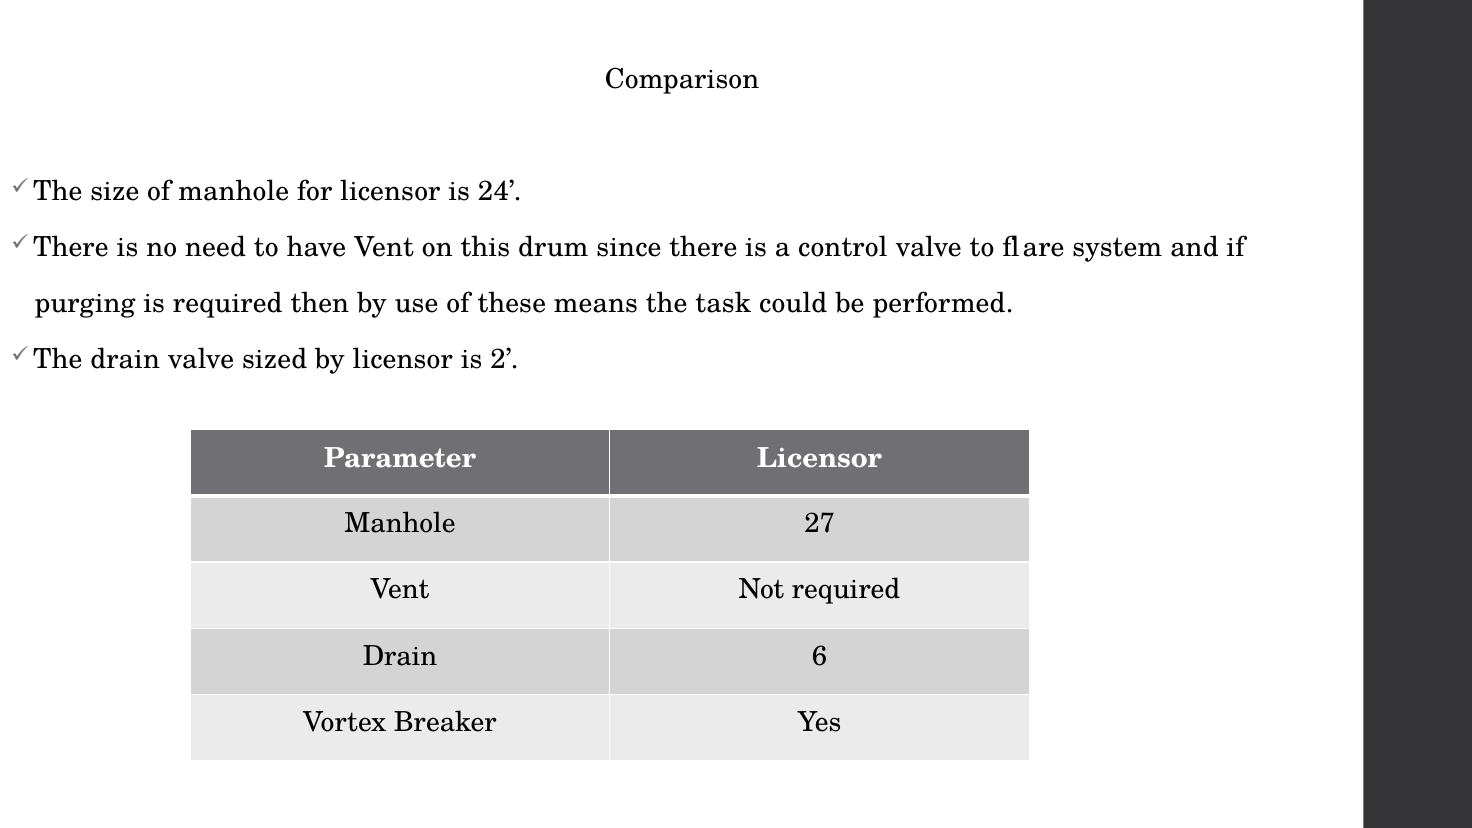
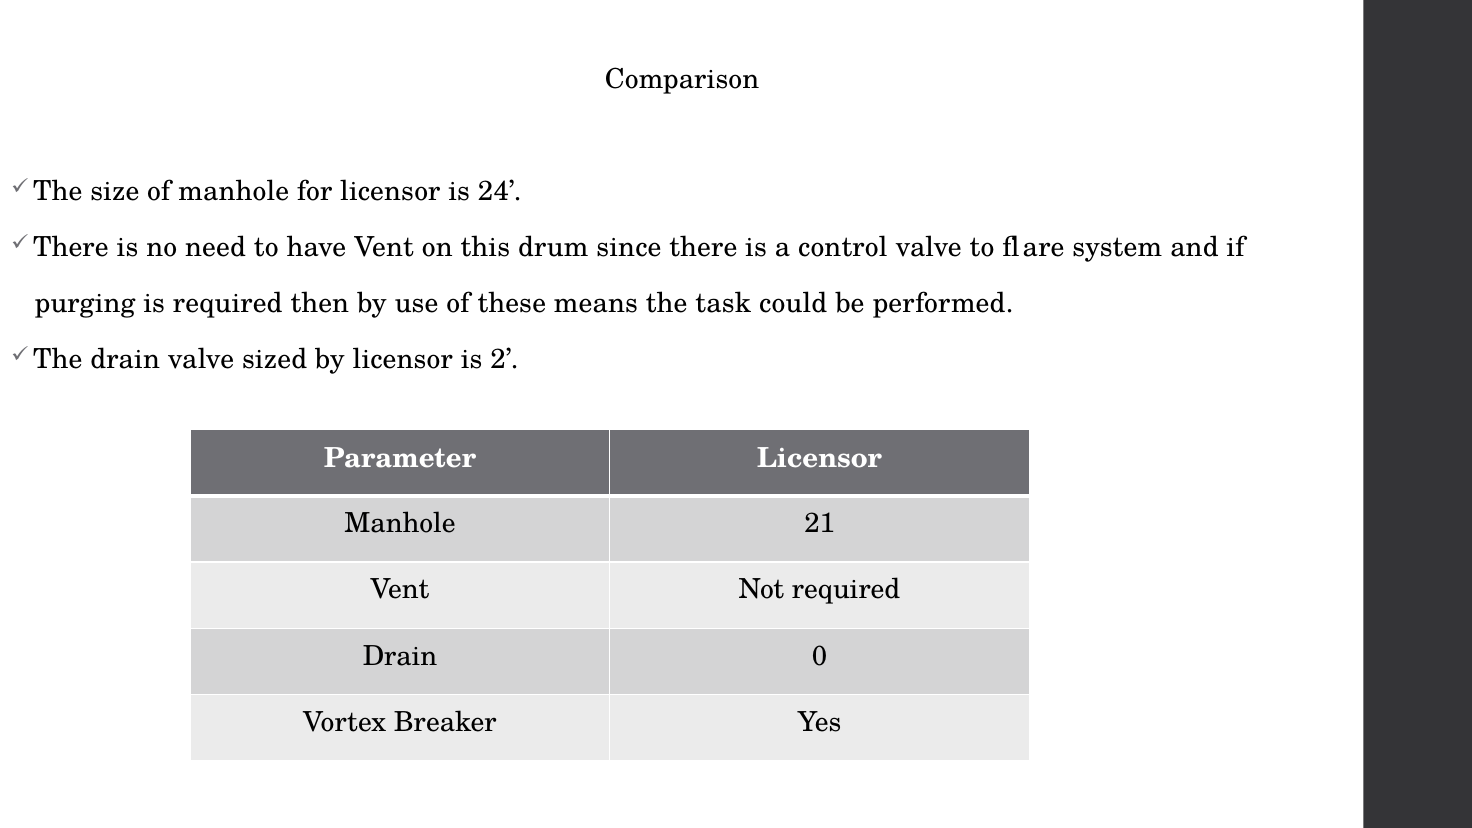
27: 27 -> 21
6: 6 -> 0
